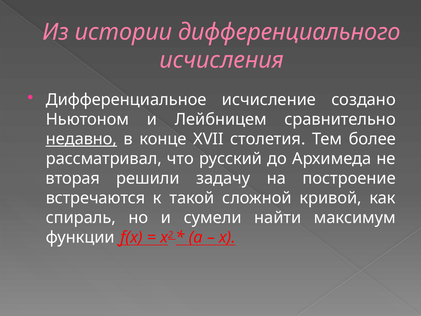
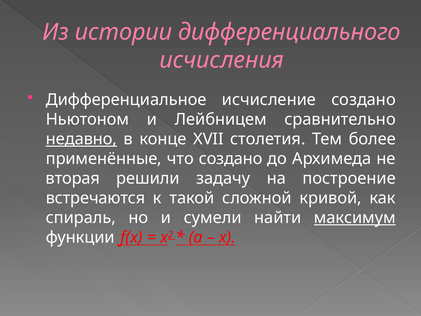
рассматривал: рассматривал -> применённые
что русский: русский -> создано
максимум underline: none -> present
